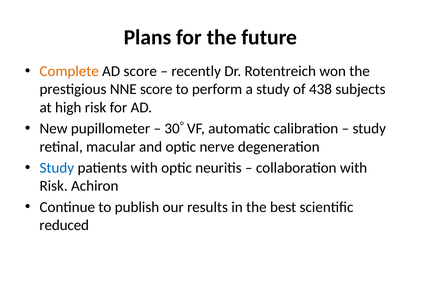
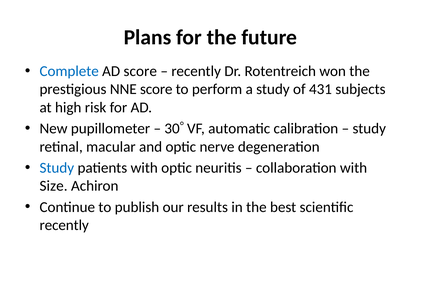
Complete colour: orange -> blue
438: 438 -> 431
Risk at (54, 186): Risk -> Size
reduced at (64, 226): reduced -> recently
